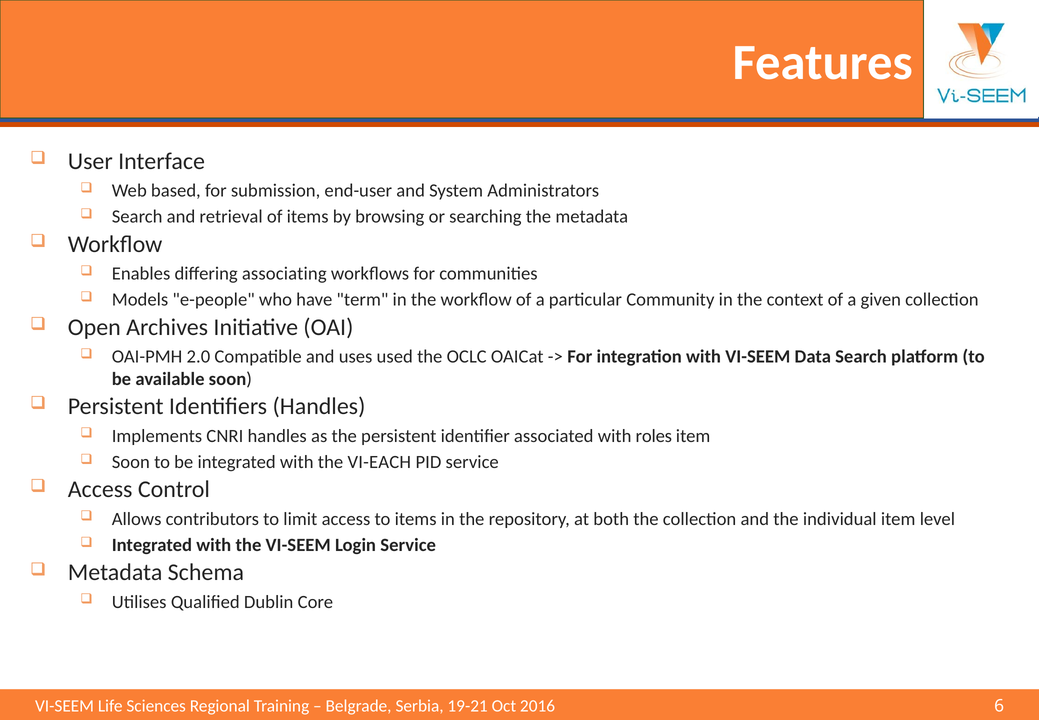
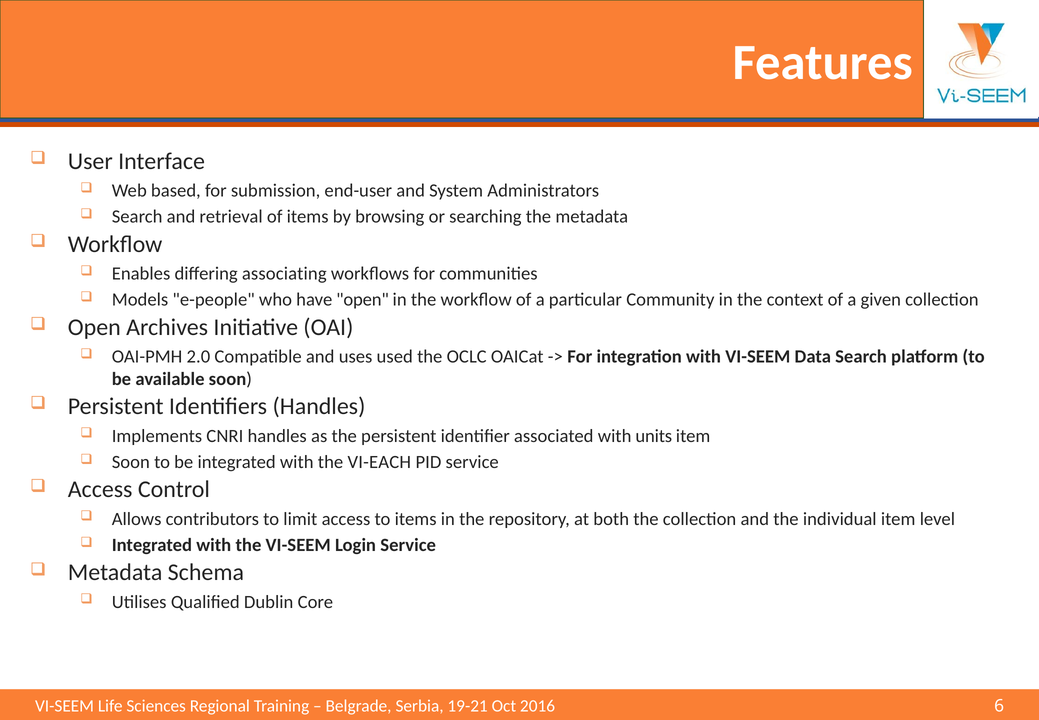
have term: term -> open
roles: roles -> units
